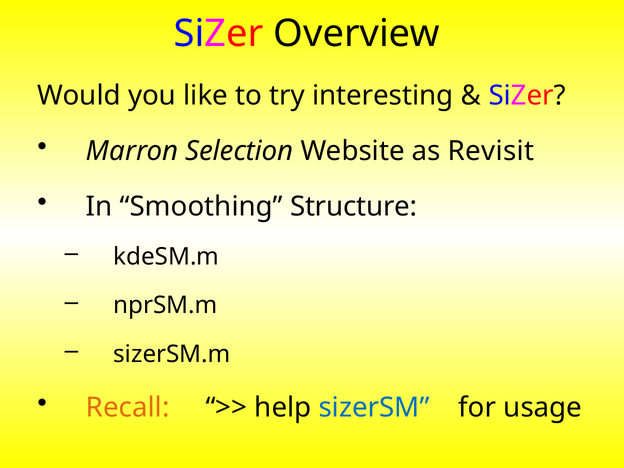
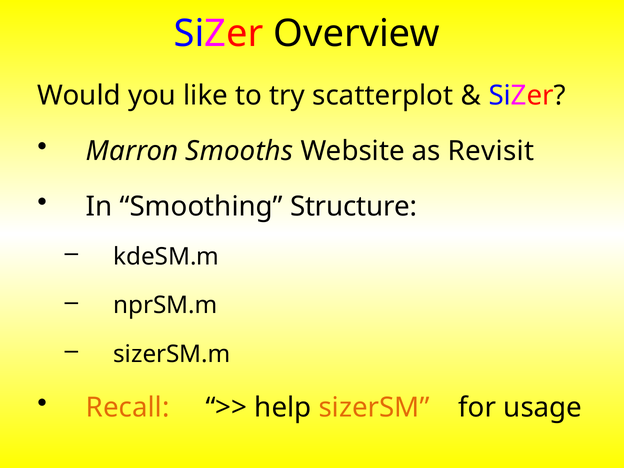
interesting: interesting -> scatterplot
Selection: Selection -> Smooths
sizerSM colour: blue -> orange
